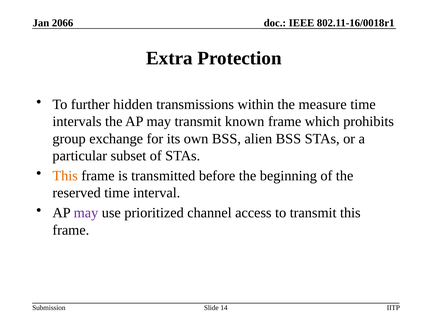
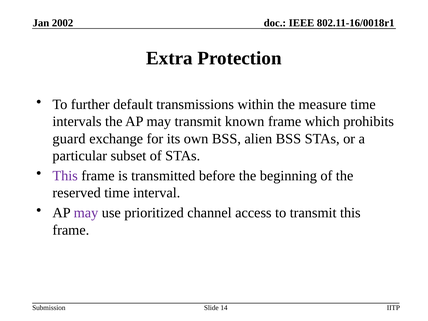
2066: 2066 -> 2002
hidden: hidden -> default
group: group -> guard
This at (65, 176) colour: orange -> purple
